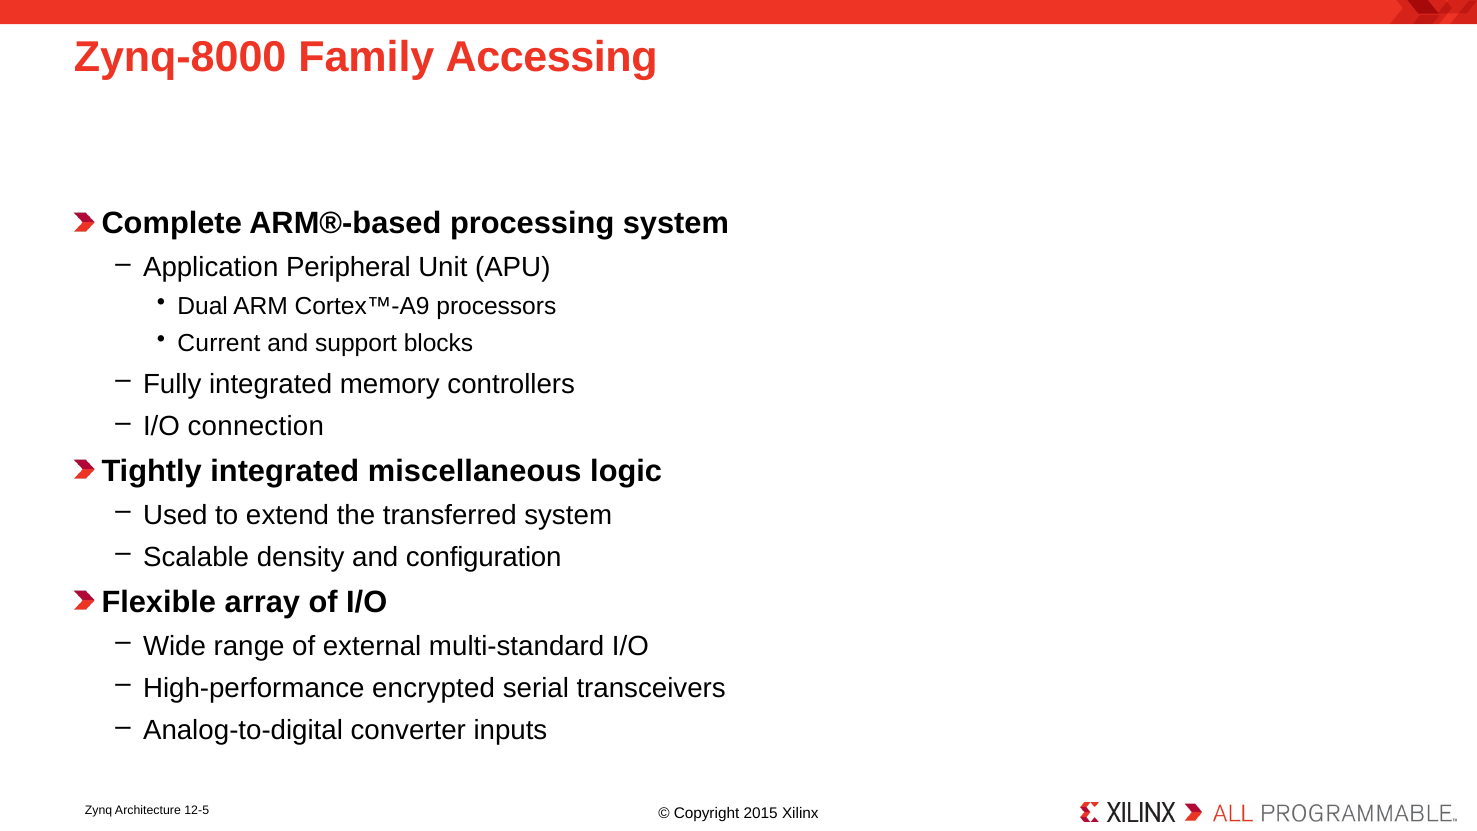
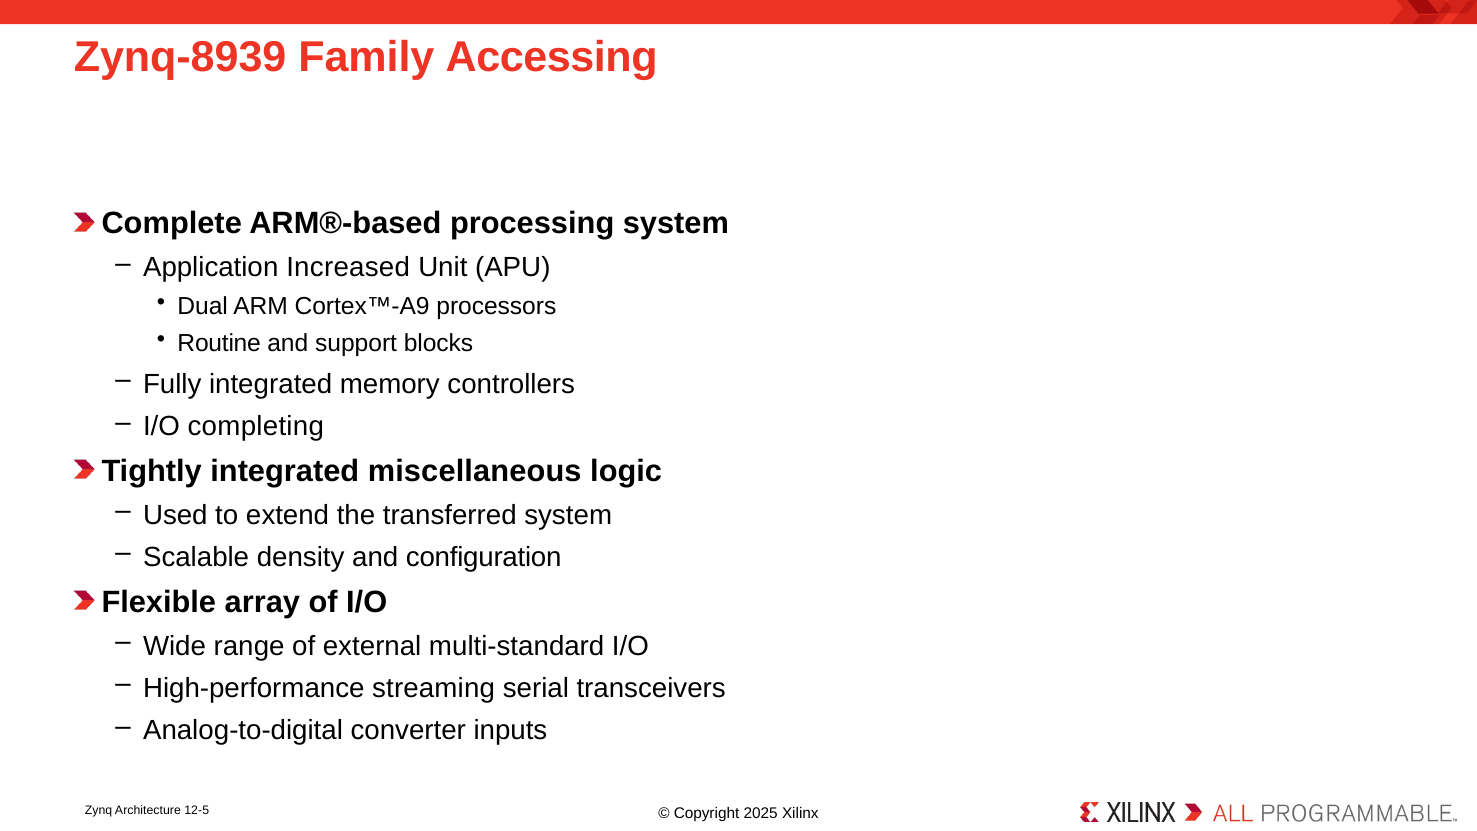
Zynq-8000: Zynq-8000 -> Zynq-8939
Peripheral: Peripheral -> Increased
Current: Current -> Routine
connection: connection -> completing
encrypted: encrypted -> streaming
2015: 2015 -> 2025
